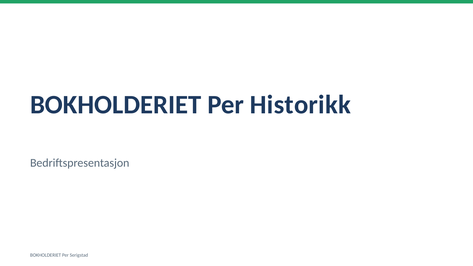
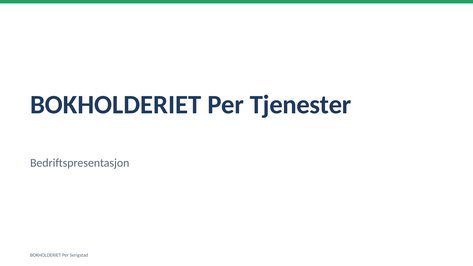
Historikk: Historikk -> Tjenester
